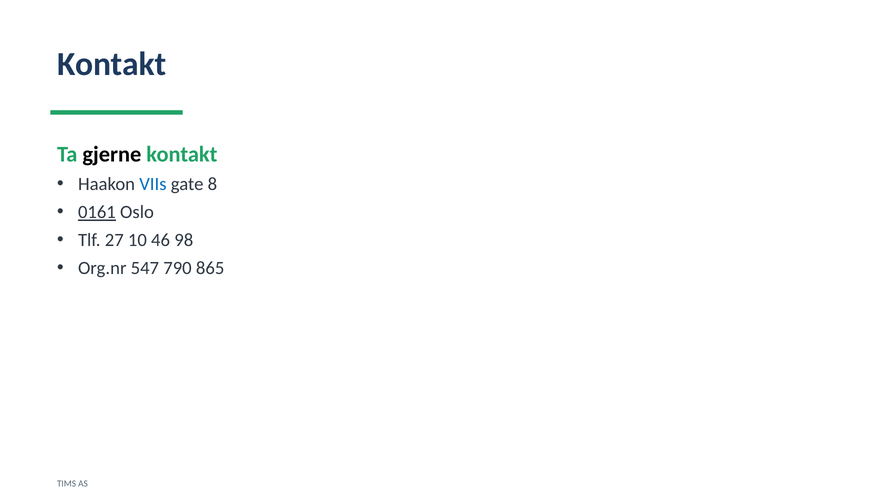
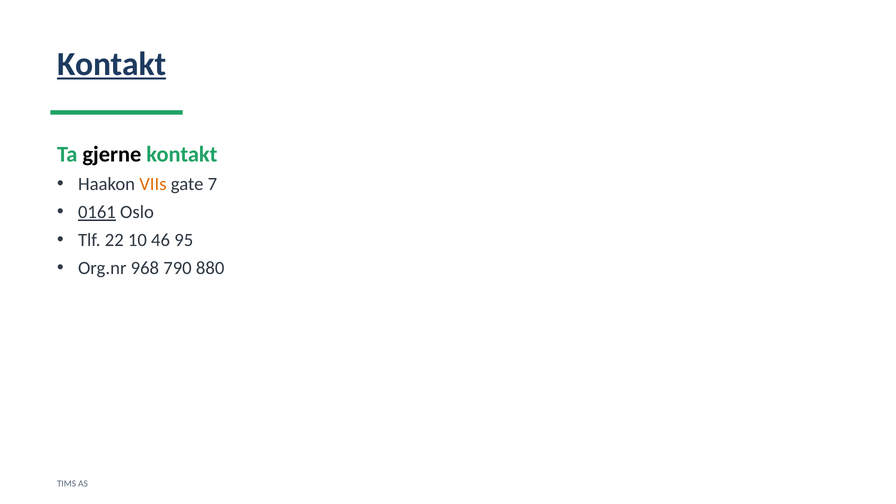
Kontakt at (112, 64) underline: none -> present
VIIs colour: blue -> orange
8: 8 -> 7
27: 27 -> 22
98: 98 -> 95
547: 547 -> 968
865: 865 -> 880
